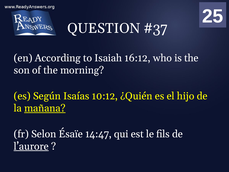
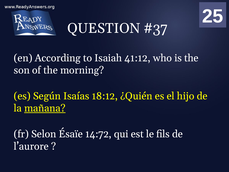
16:12: 16:12 -> 41:12
10:12: 10:12 -> 18:12
14:47: 14:47 -> 14:72
l’aurore underline: present -> none
